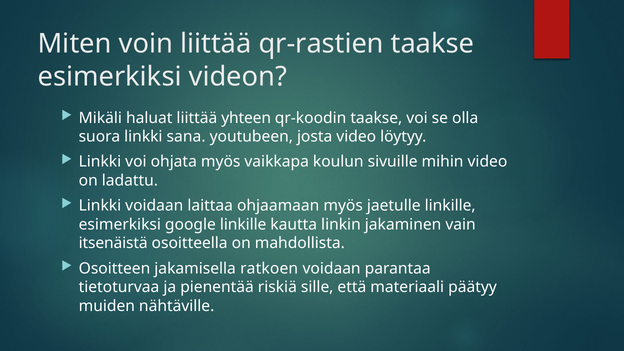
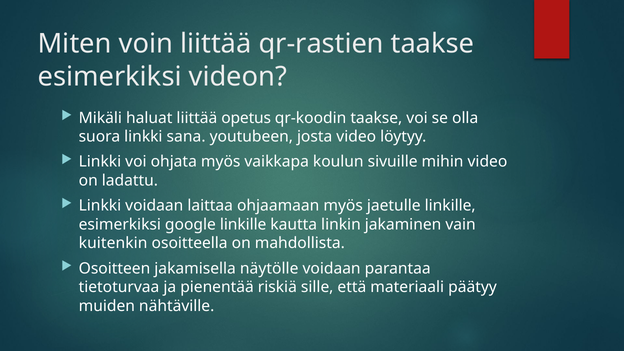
yhteen: yhteen -> opetus
itsenäistä: itsenäistä -> kuitenkin
ratkoen: ratkoen -> näytölle
